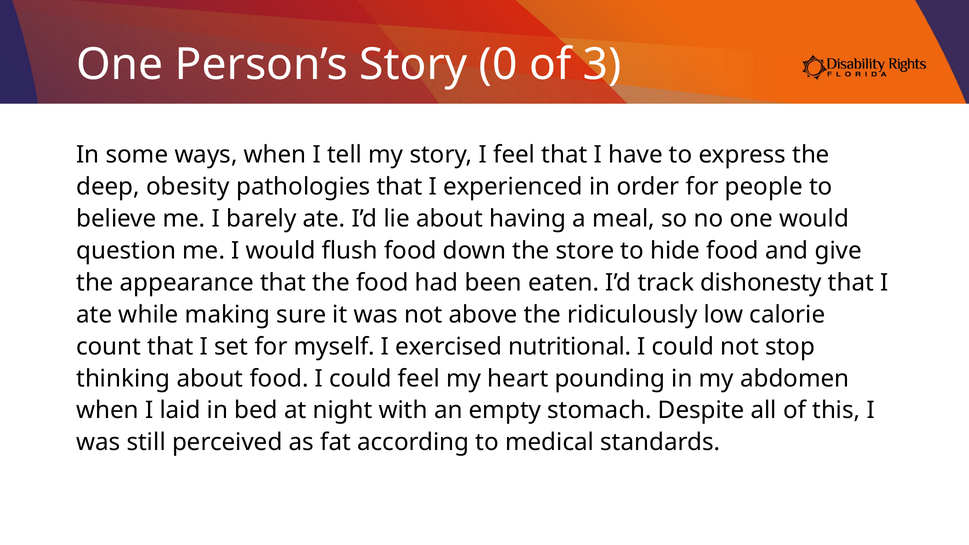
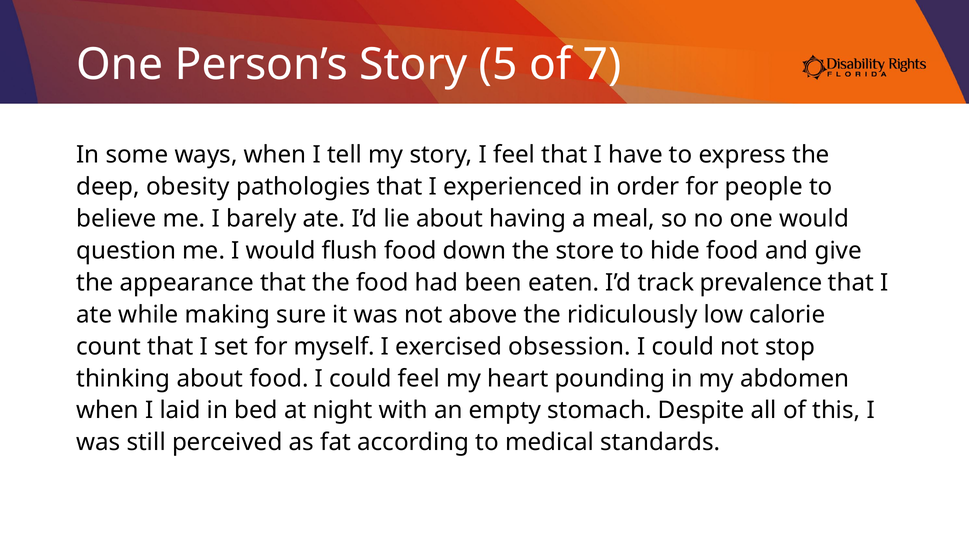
0: 0 -> 5
3: 3 -> 7
dishonesty: dishonesty -> prevalence
nutritional: nutritional -> obsession
